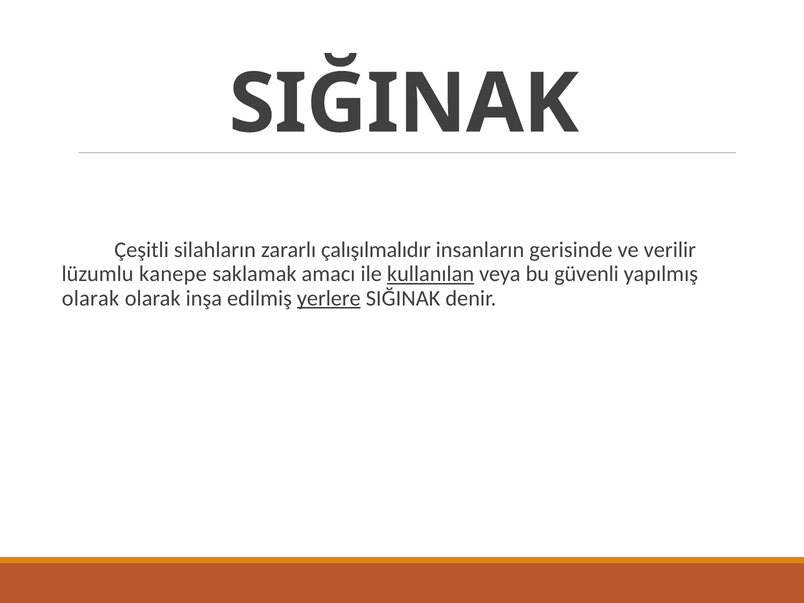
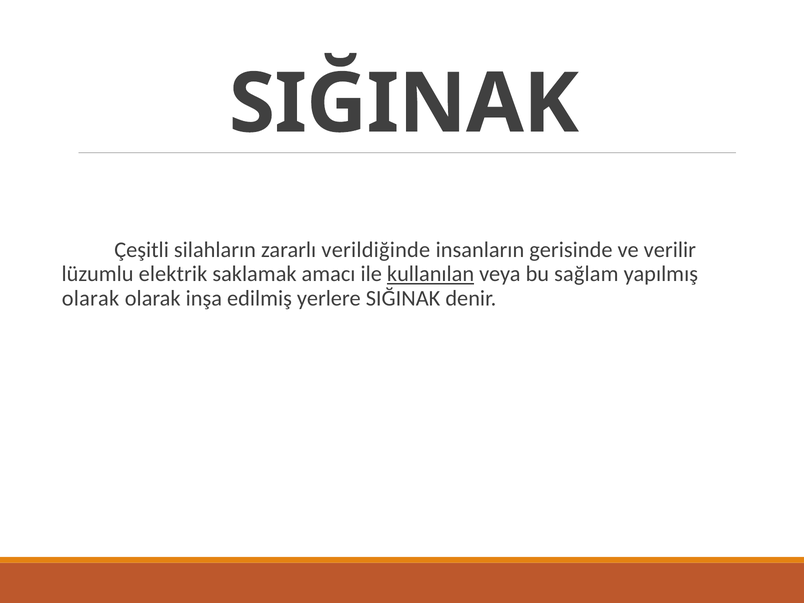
çalışılmalıdır: çalışılmalıdır -> verildiğinde
kanepe: kanepe -> elektrik
güvenli: güvenli -> sağlam
yerlere underline: present -> none
